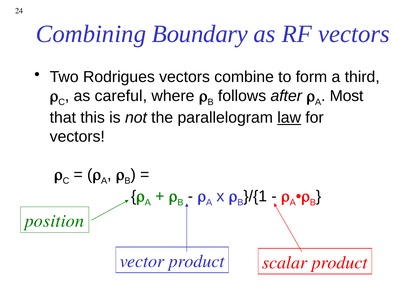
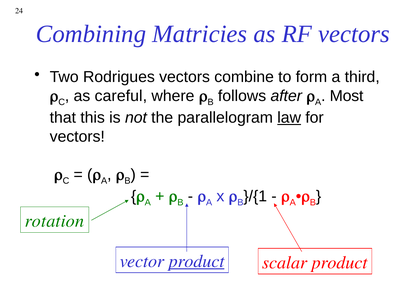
Boundary: Boundary -> Matricies
position: position -> rotation
product at (197, 261) underline: none -> present
